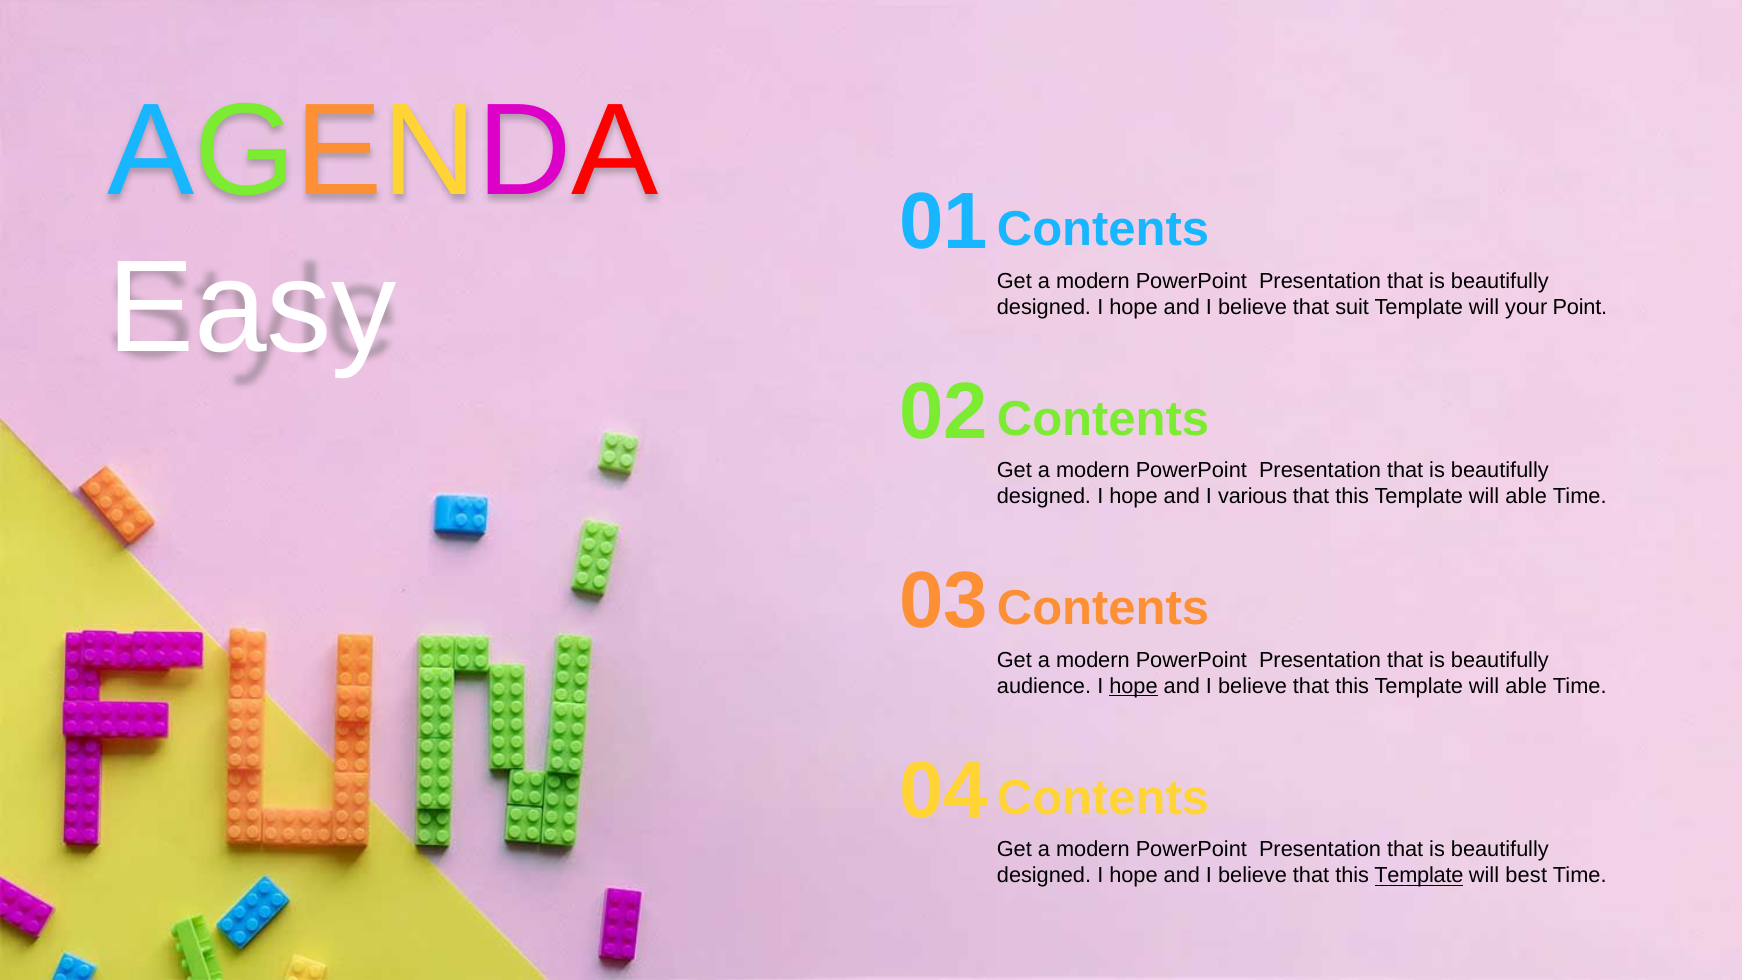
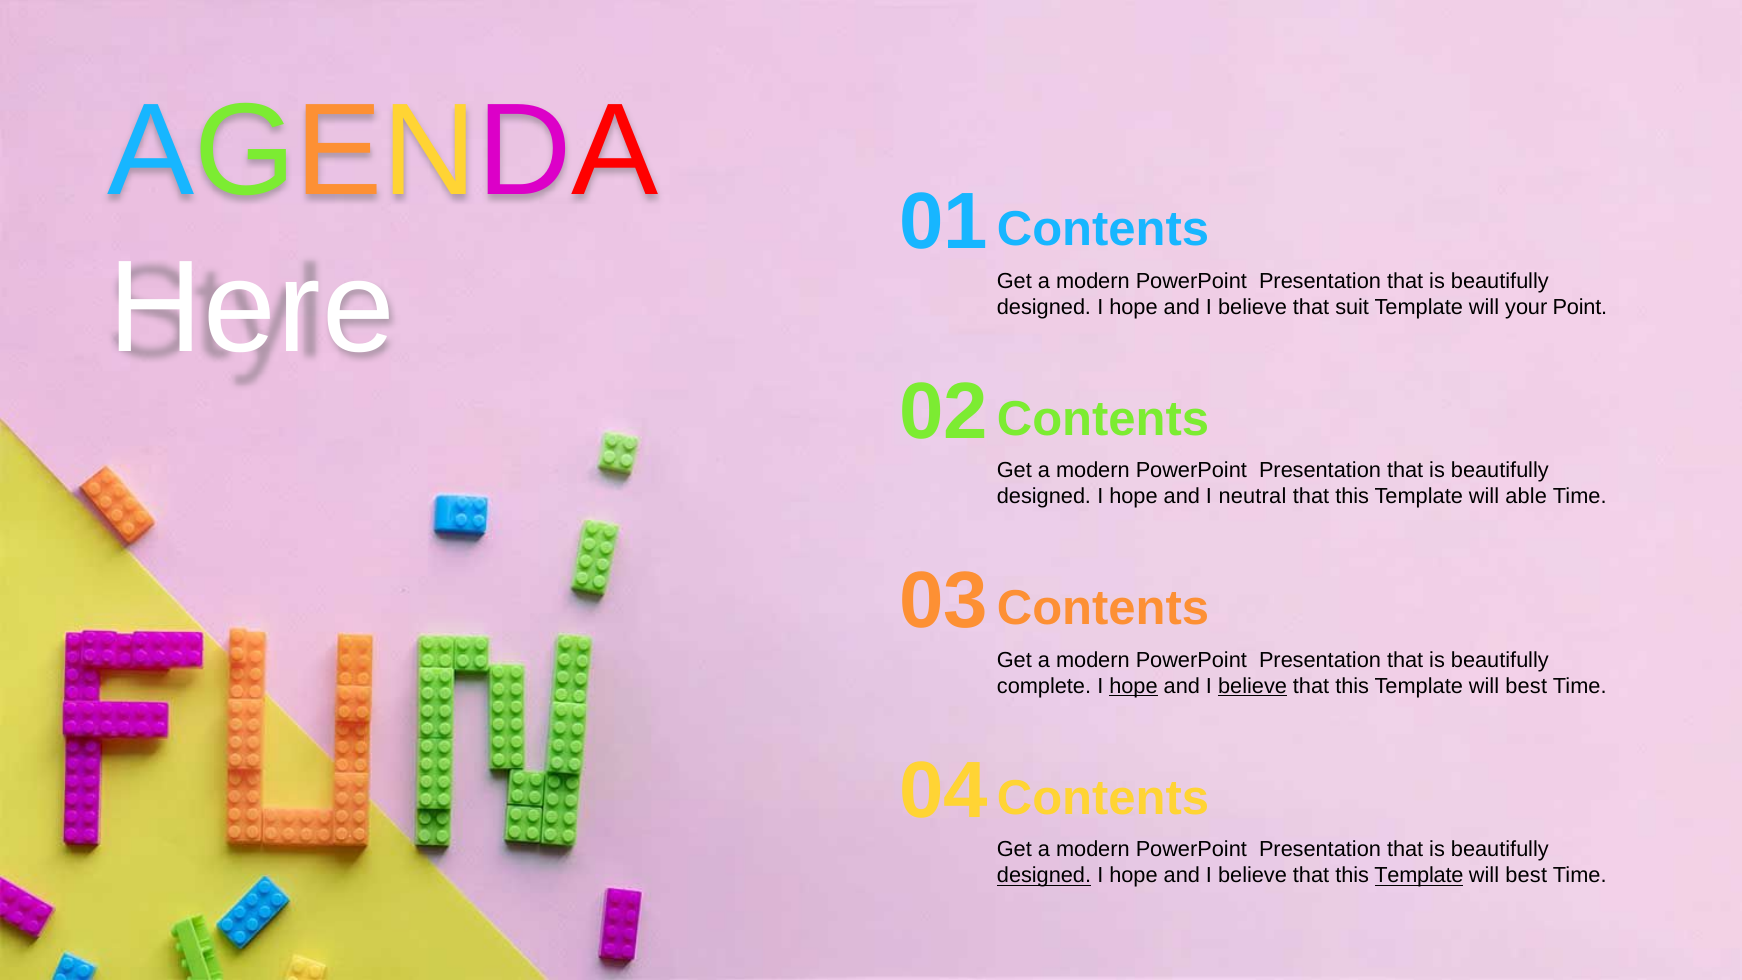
Easy: Easy -> Here
various: various -> neutral
audience: audience -> complete
believe at (1253, 686) underline: none -> present
able at (1526, 686): able -> best
designed at (1044, 876) underline: none -> present
